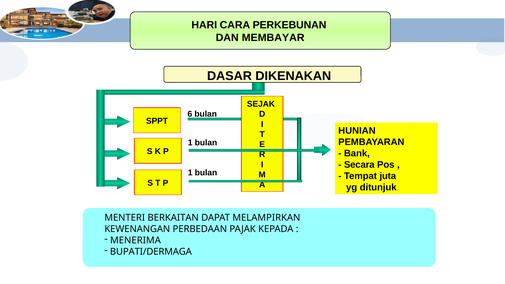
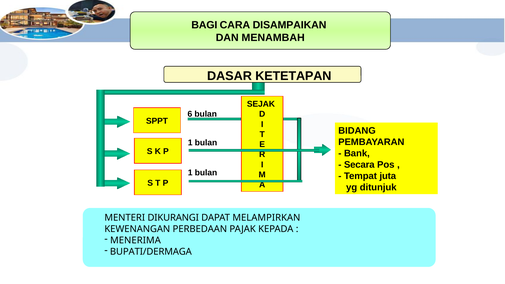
HARI: HARI -> BAGI
PERKEBUNAN: PERKEBUNAN -> DISAMPAIKAN
MEMBAYAR: MEMBAYAR -> MENAMBAH
DIKENAKAN: DIKENAKAN -> KETETAPAN
HUNIAN: HUNIAN -> BIDANG
BERKAITAN: BERKAITAN -> DIKURANGI
